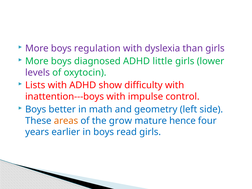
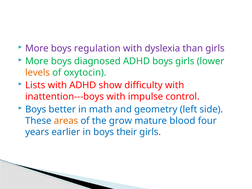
ADHD little: little -> boys
levels colour: purple -> orange
hence: hence -> blood
read: read -> their
